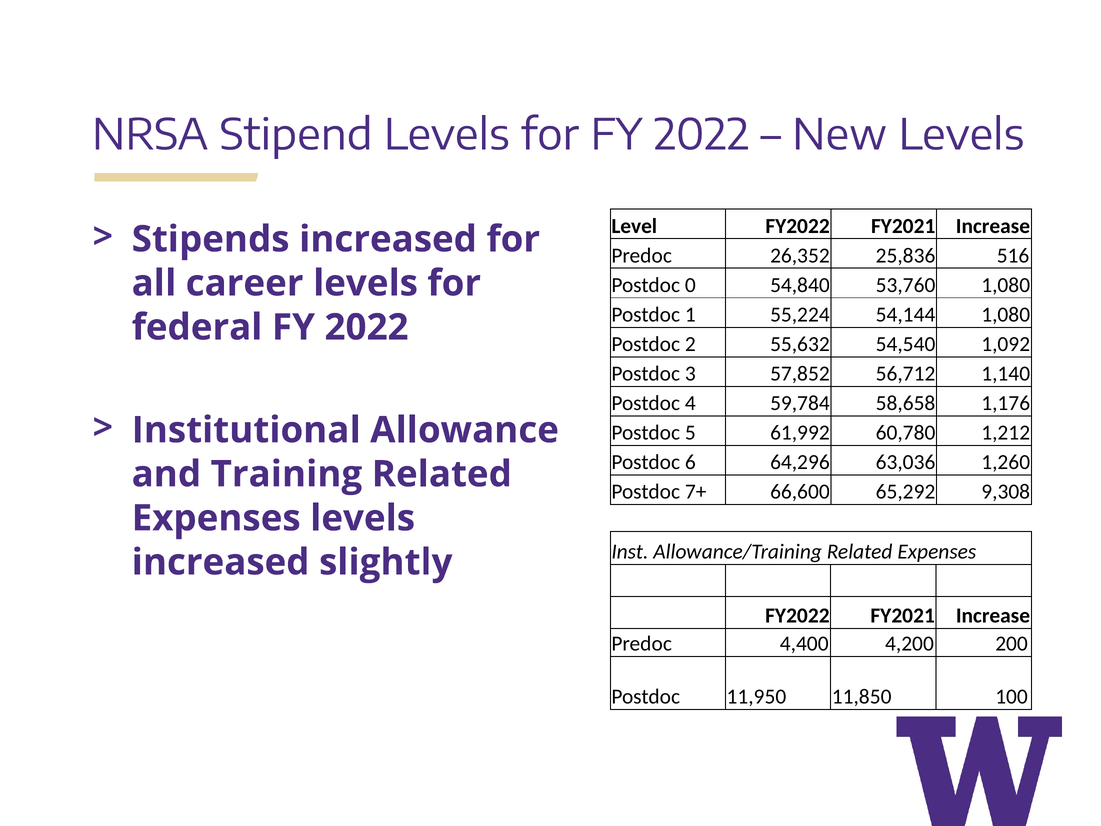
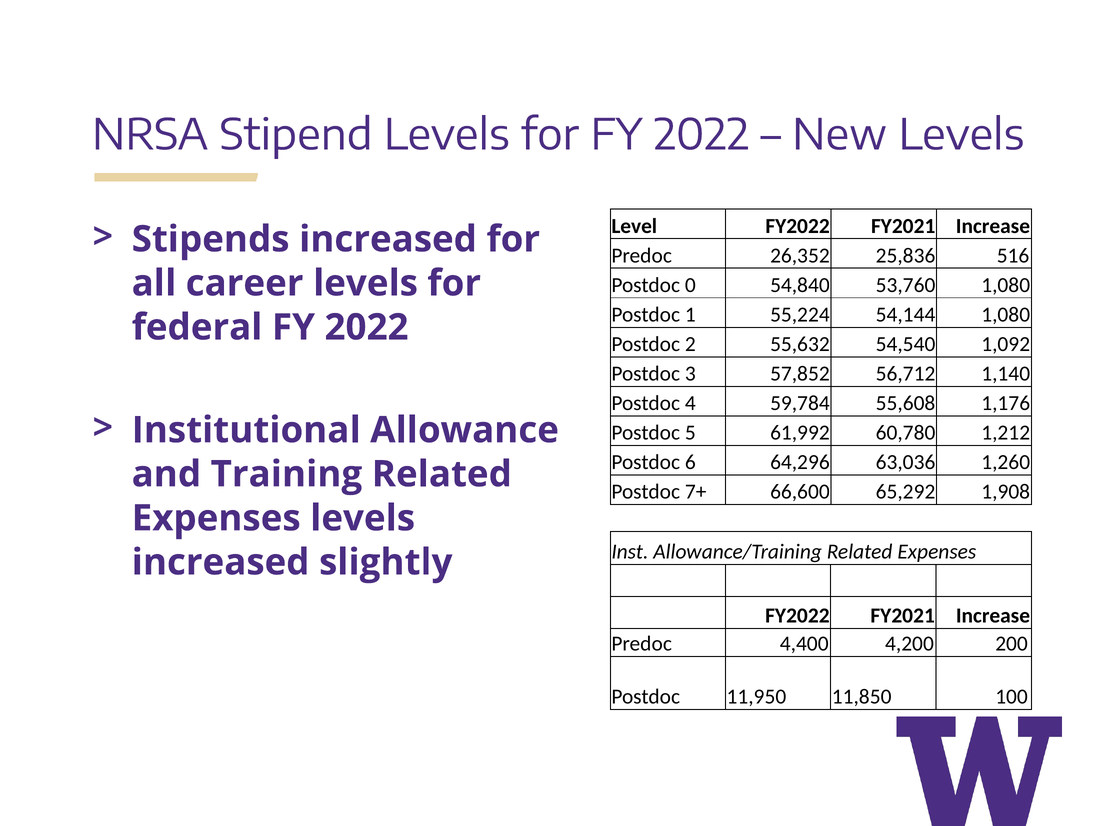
58,658: 58,658 -> 55,608
9,308: 9,308 -> 1,908
